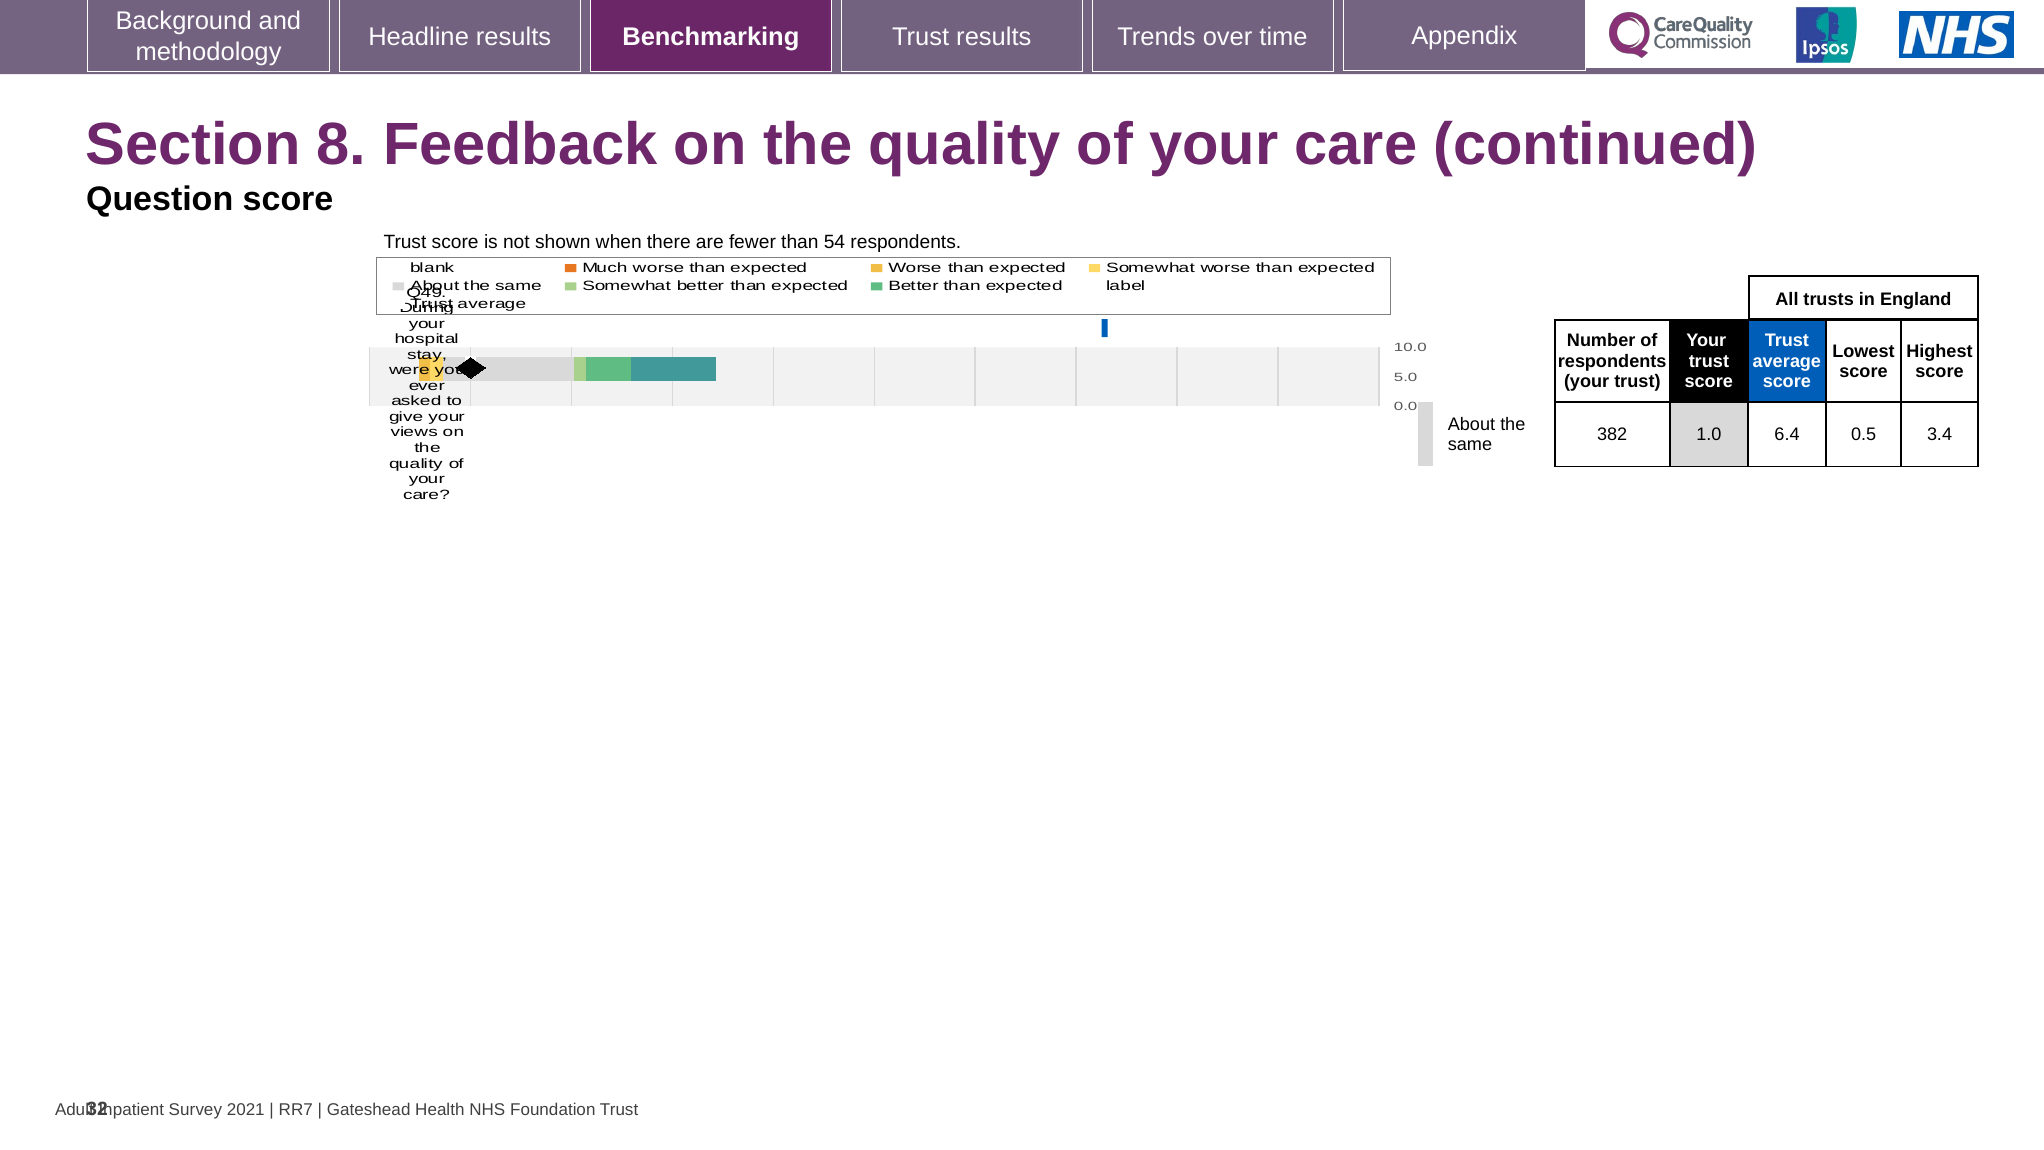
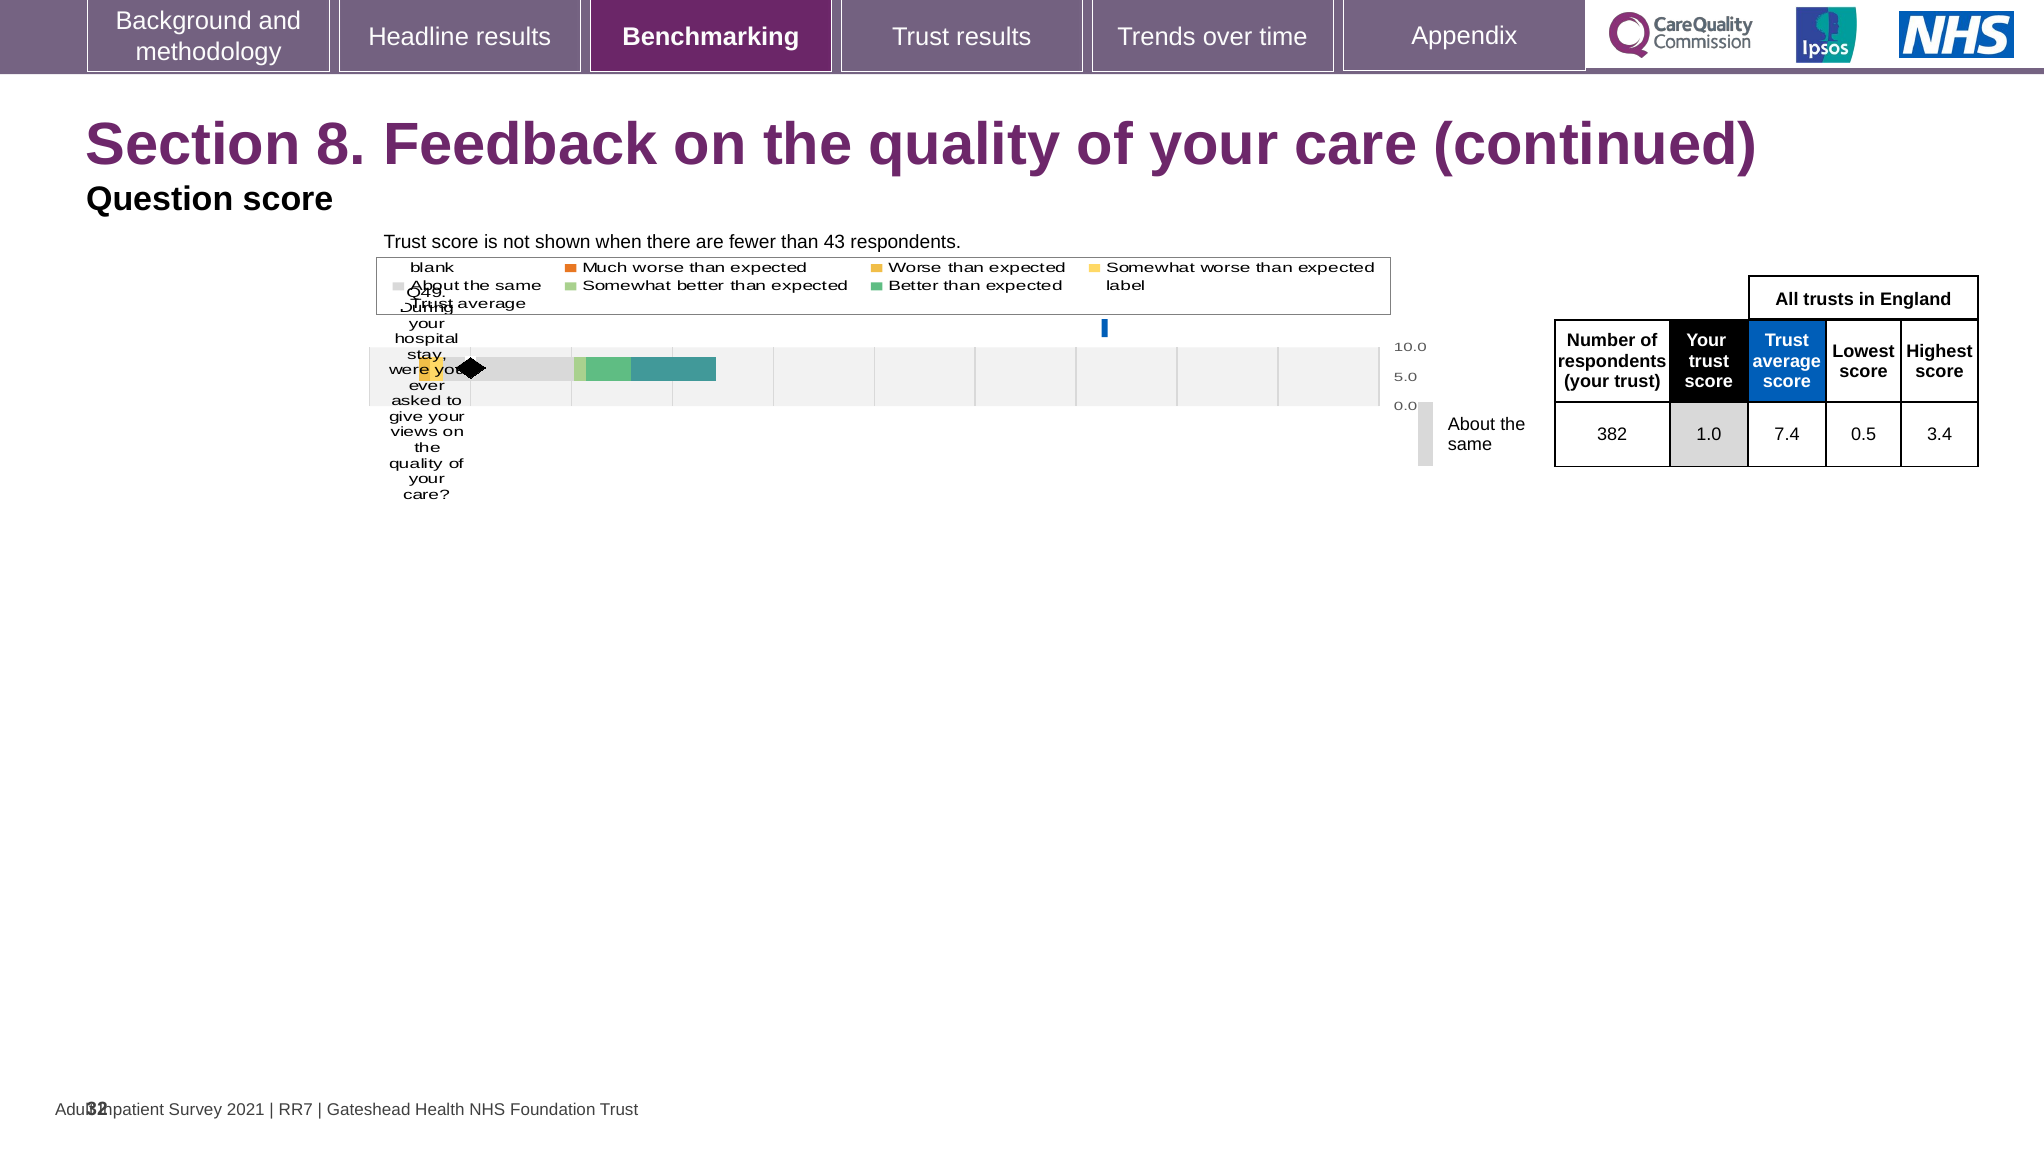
54: 54 -> 43
6.4: 6.4 -> 7.4
